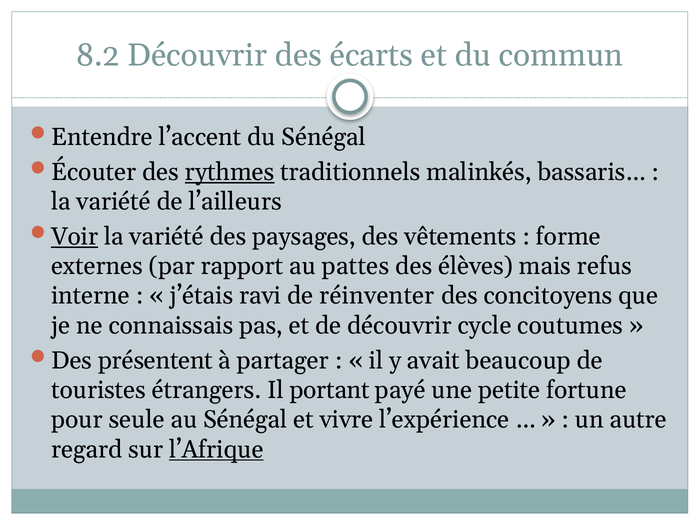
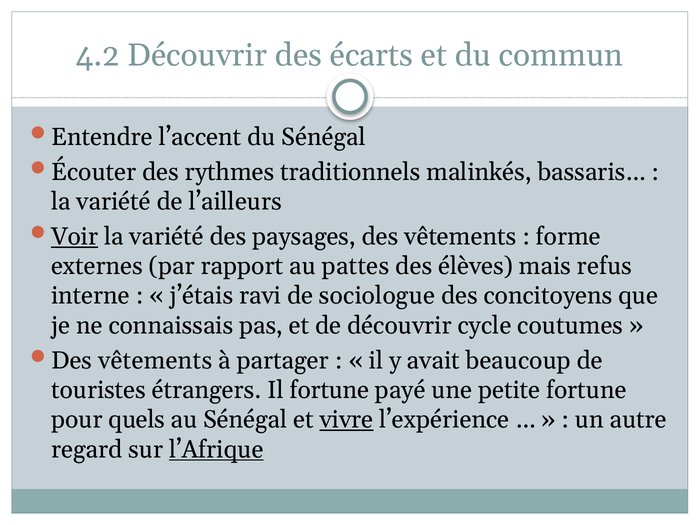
8.2: 8.2 -> 4.2
rythmes underline: present -> none
réinventer: réinventer -> sociologue
présentent at (155, 360): présentent -> vêtements
Il portant: portant -> fortune
seule: seule -> quels
vivre underline: none -> present
